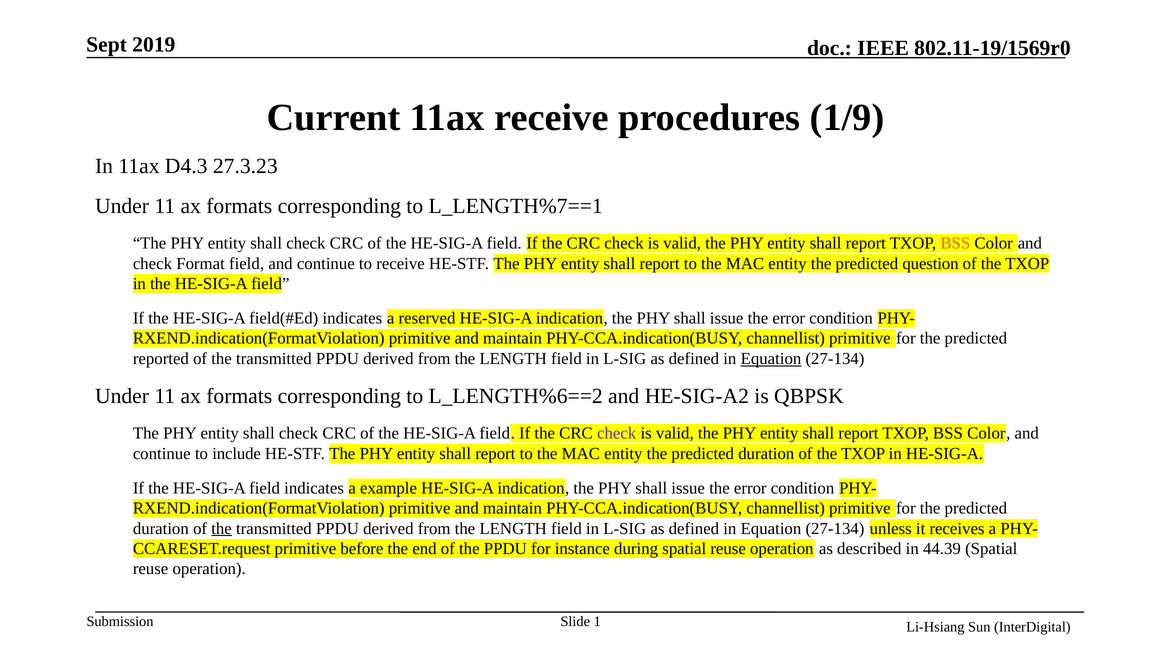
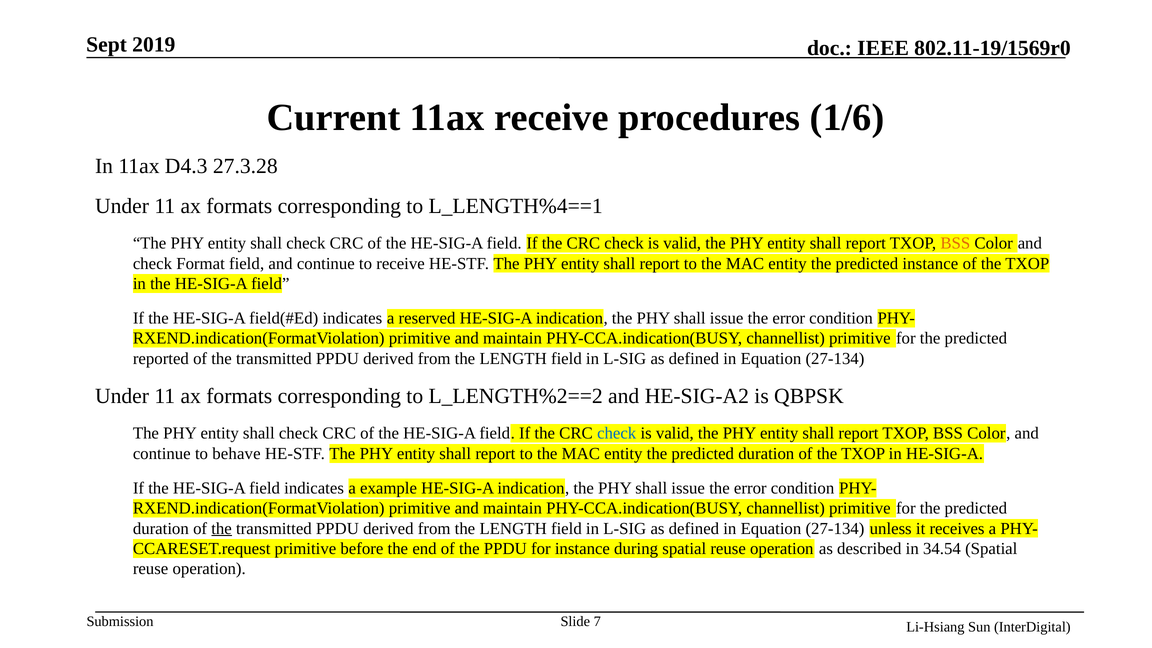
1/9: 1/9 -> 1/6
27.3.23: 27.3.23 -> 27.3.28
L_LENGTH%7==1: L_LENGTH%7==1 -> L_LENGTH%4==1
predicted question: question -> instance
Equation at (771, 359) underline: present -> none
L_LENGTH%6==2: L_LENGTH%6==2 -> L_LENGTH%2==2
check at (617, 433) colour: purple -> blue
include: include -> behave
44.39: 44.39 -> 34.54
1: 1 -> 7
